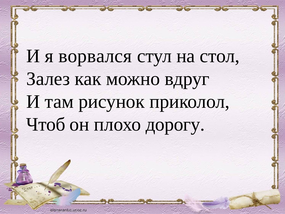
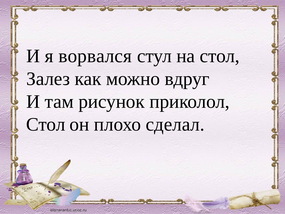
Чтоб at (46, 124): Чтоб -> Стол
дорогу: дорогу -> сделал
